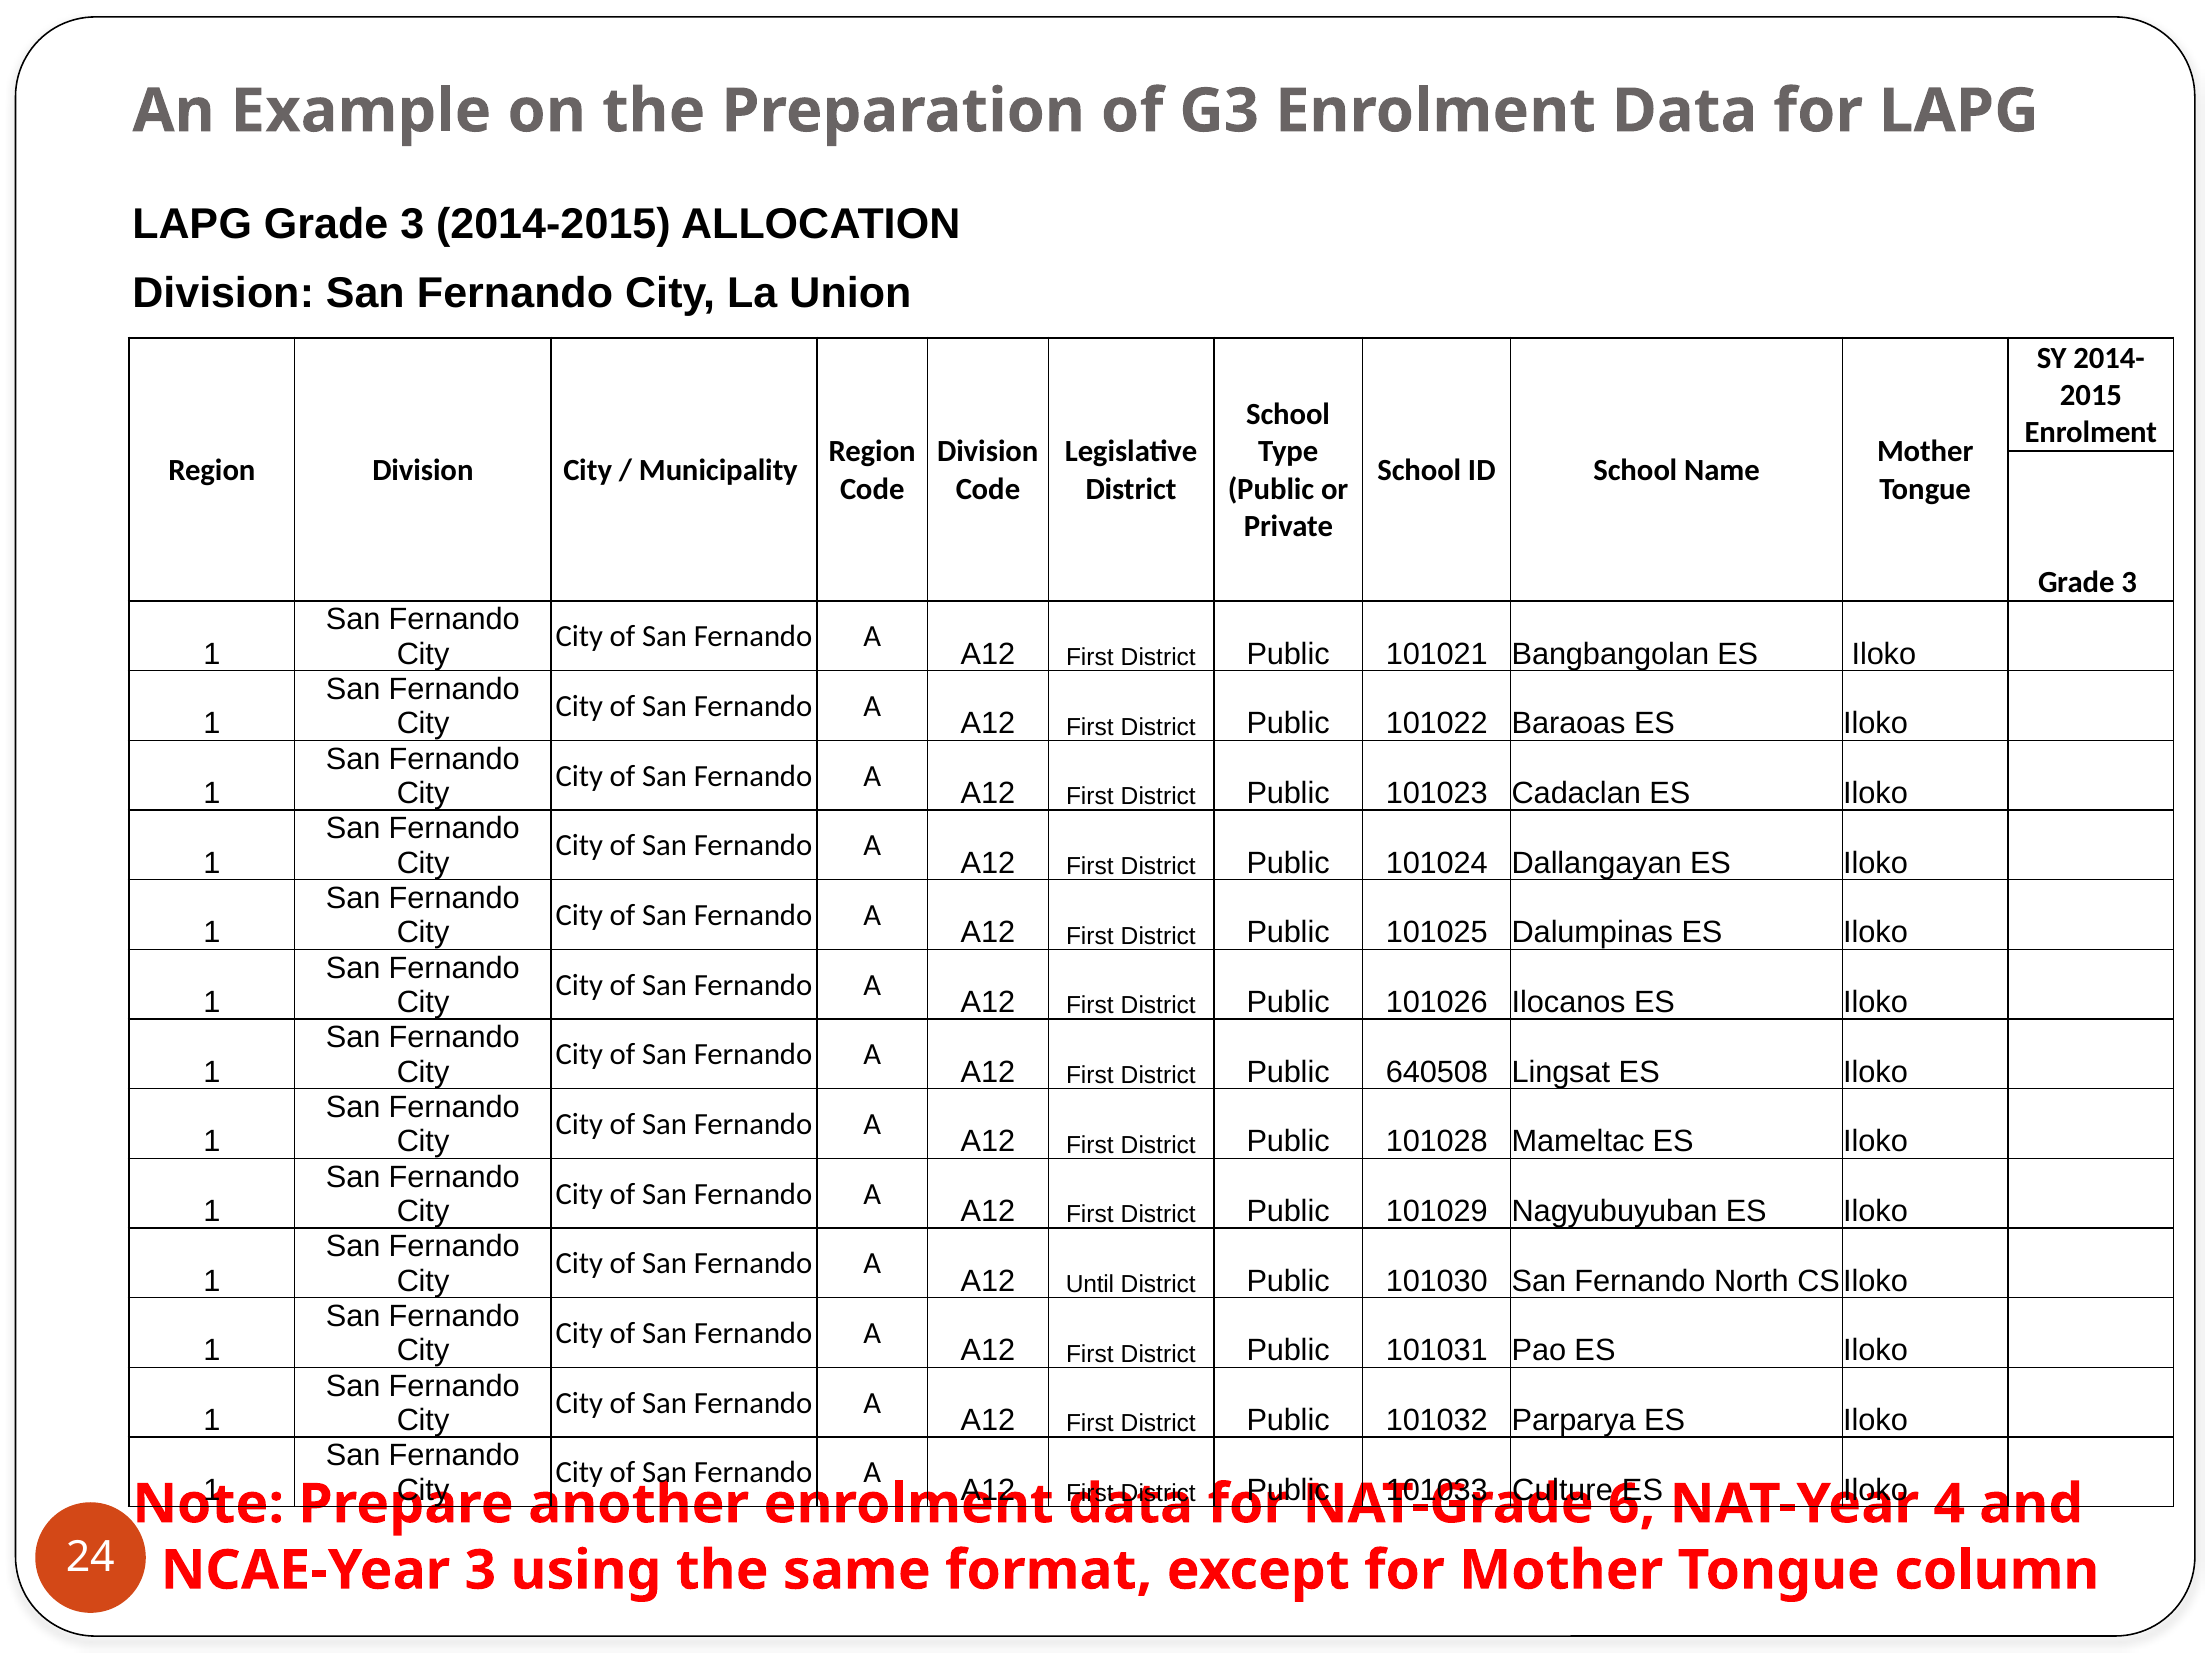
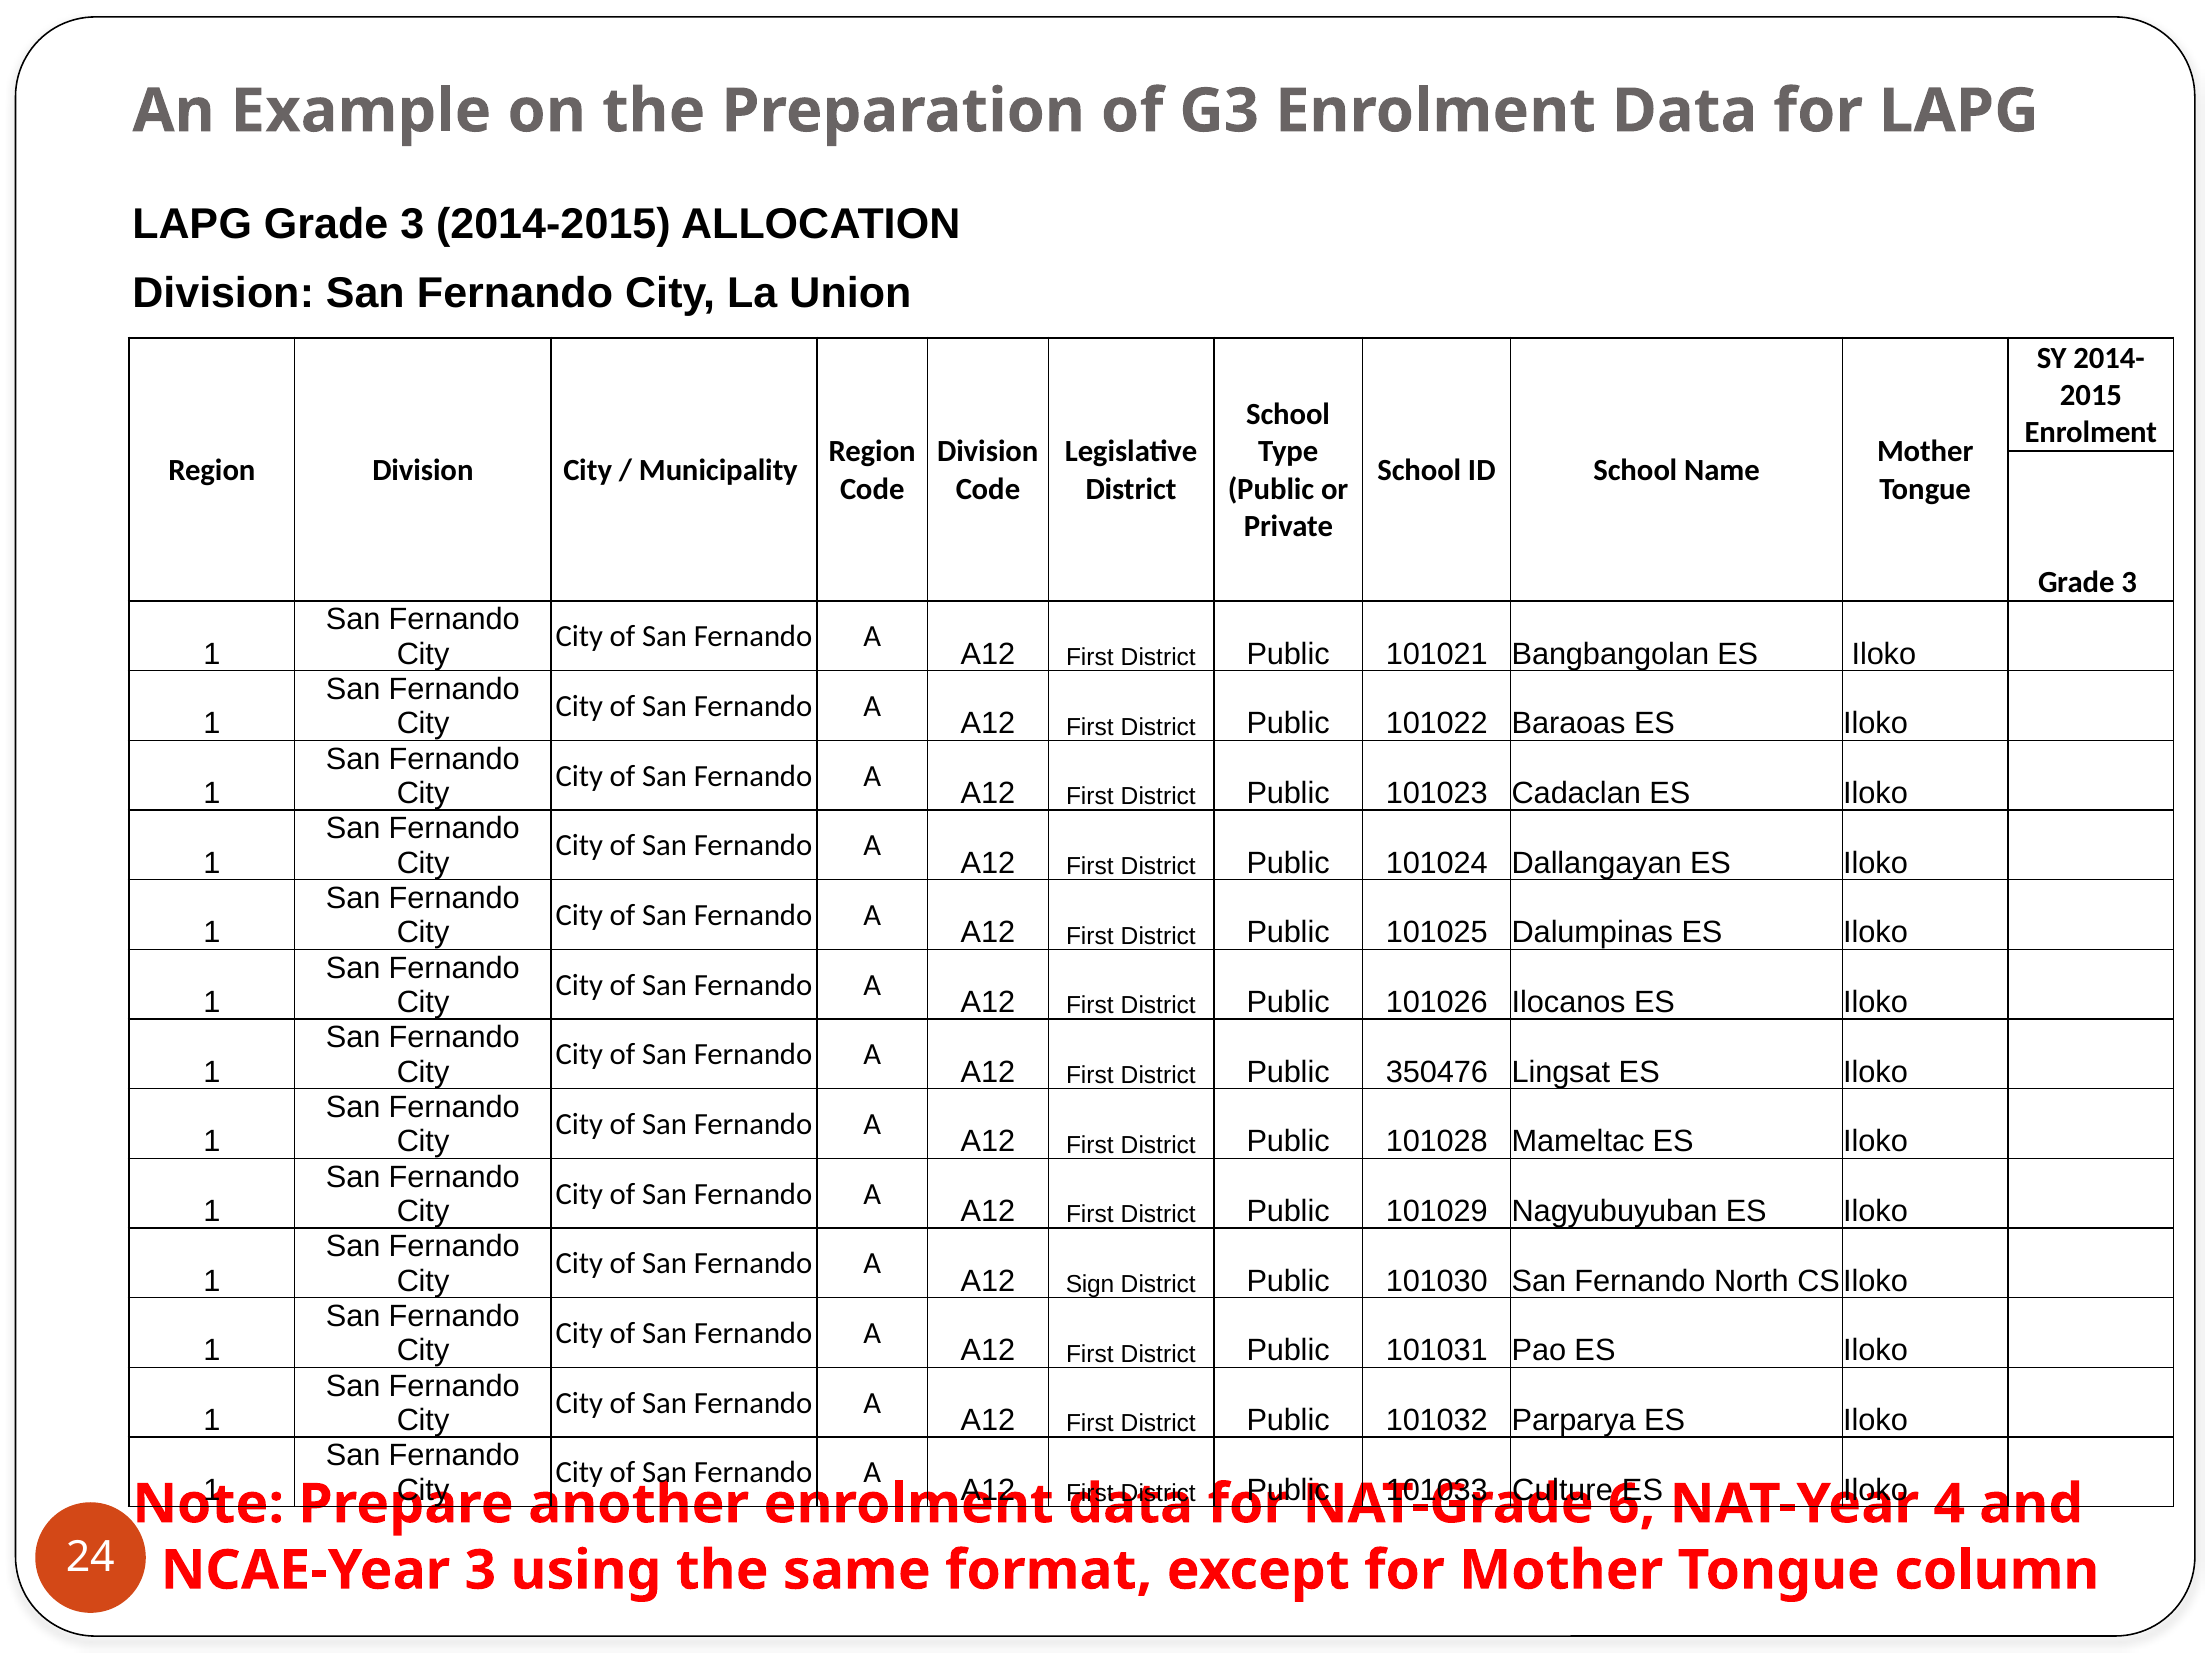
640508: 640508 -> 350476
Until: Until -> Sign
